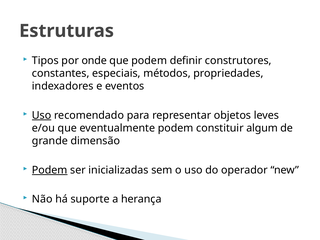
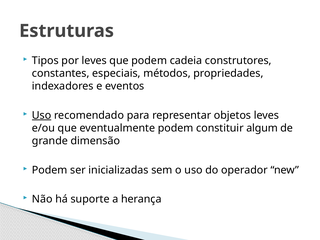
por onde: onde -> leves
definir: definir -> cadeia
Podem at (50, 170) underline: present -> none
